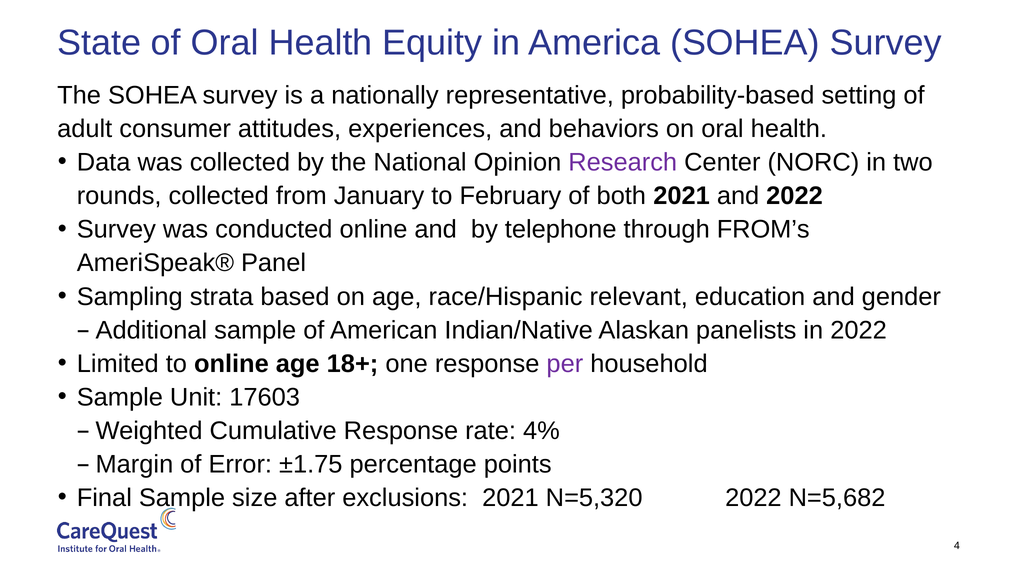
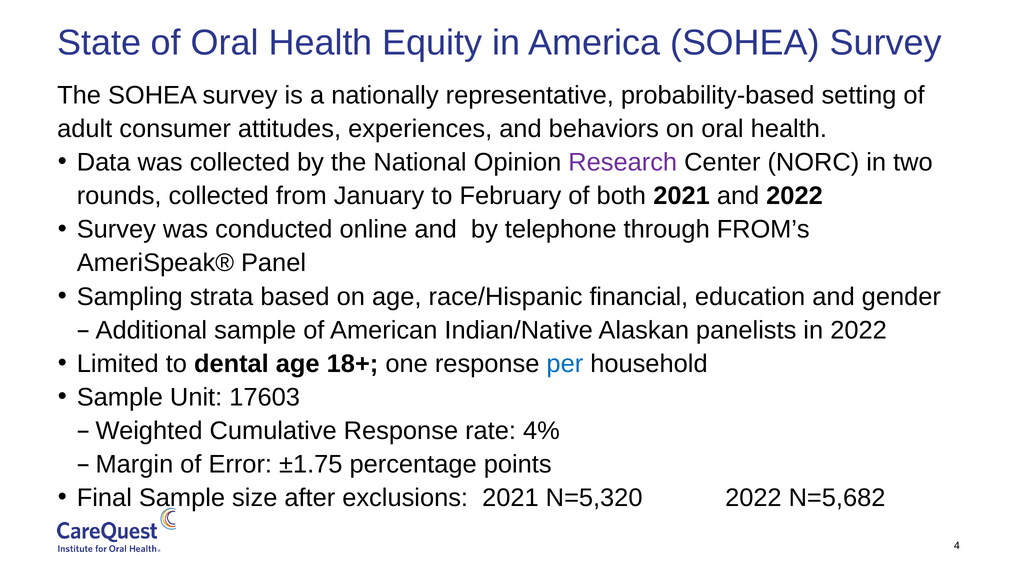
relevant: relevant -> financial
to online: online -> dental
per colour: purple -> blue
